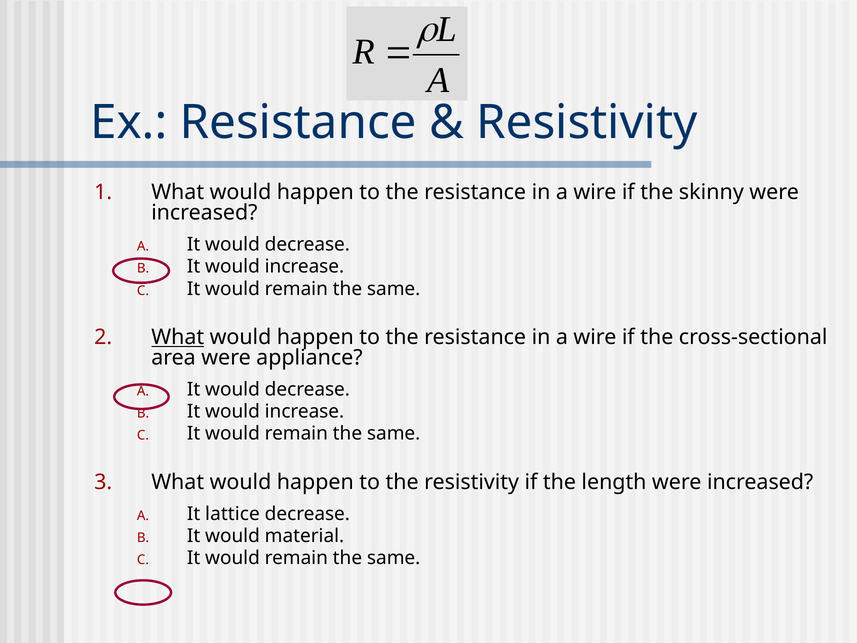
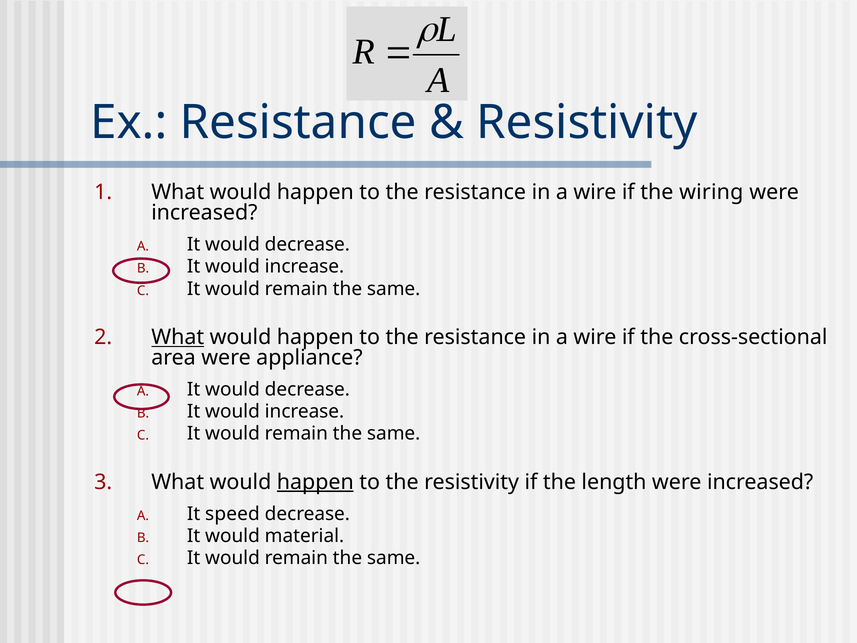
skinny: skinny -> wiring
happen at (315, 482) underline: none -> present
lattice: lattice -> speed
